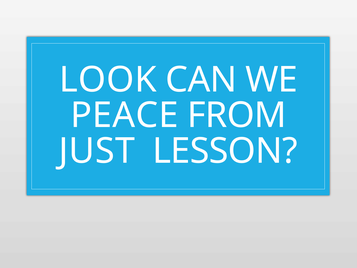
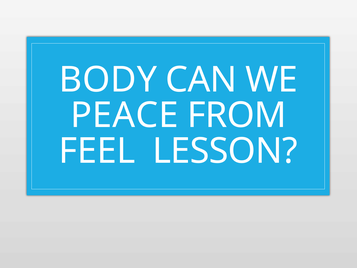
LOOK: LOOK -> BODY
JUST: JUST -> FEEL
